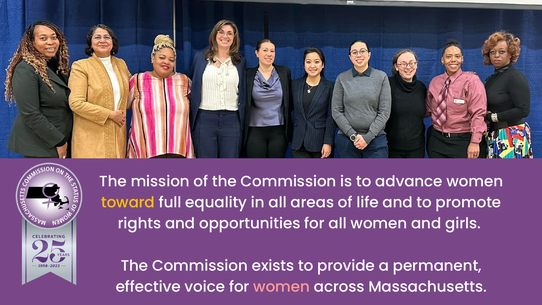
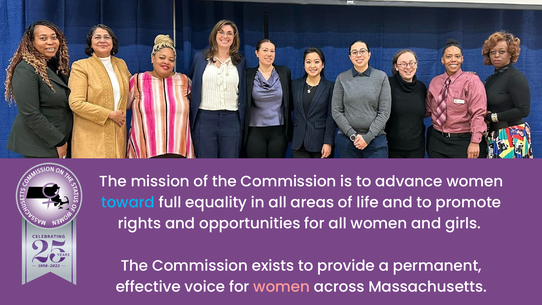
toward colour: yellow -> light blue
